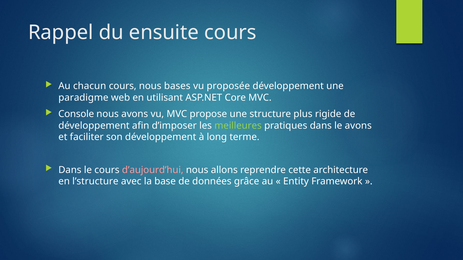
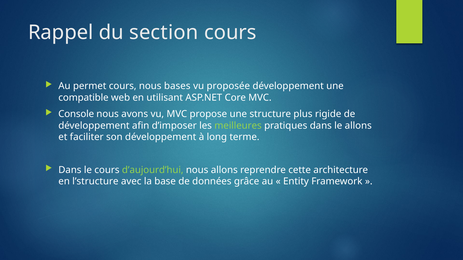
ensuite: ensuite -> section
chacun: chacun -> permet
paradigme: paradigme -> compatible
le avons: avons -> allons
d’aujourd’hui colour: pink -> light green
